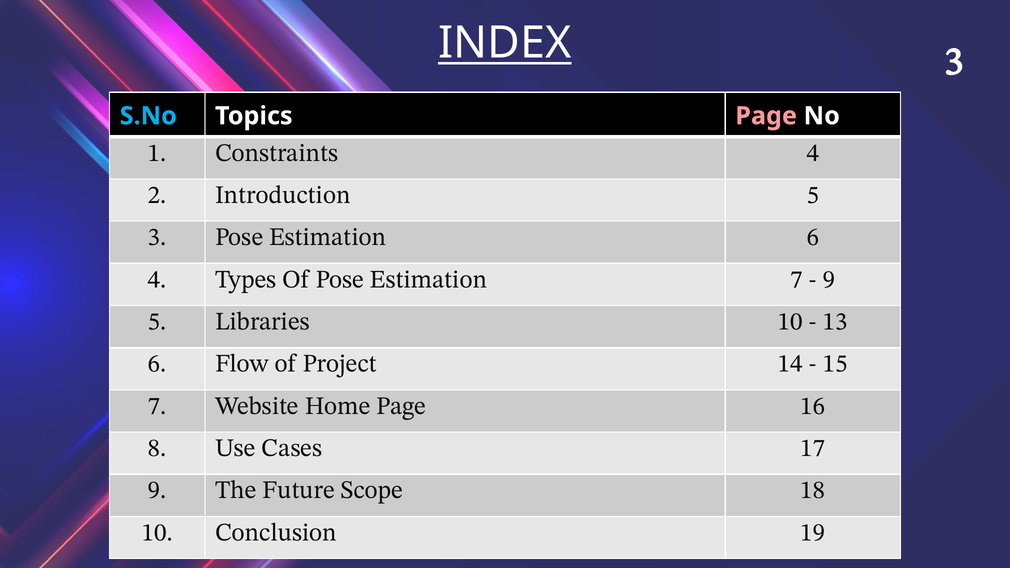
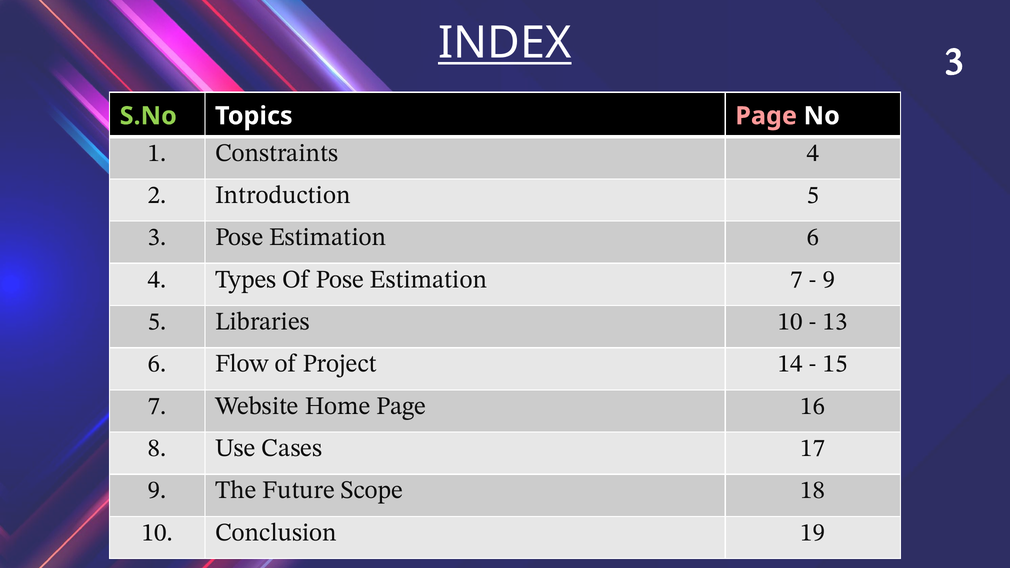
S.No colour: light blue -> light green
